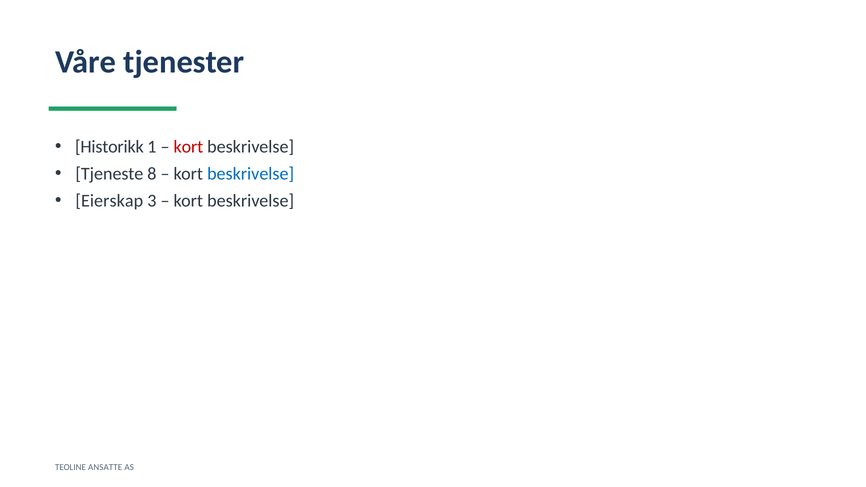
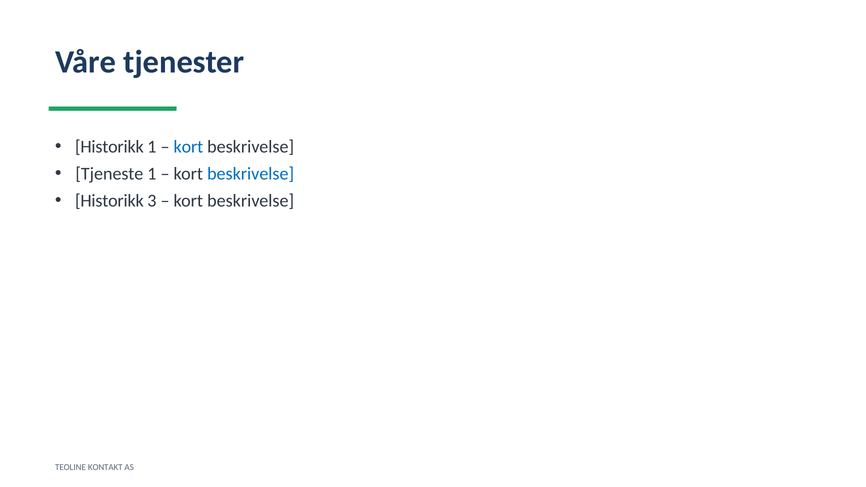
kort at (188, 147) colour: red -> blue
Tjeneste 8: 8 -> 1
Eierskap at (109, 201): Eierskap -> Historikk
ANSATTE: ANSATTE -> KONTAKT
